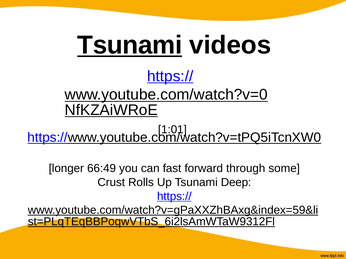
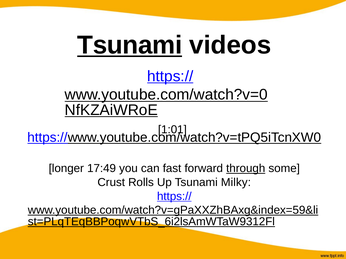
66:49: 66:49 -> 17:49
through underline: none -> present
Deep: Deep -> Milky
